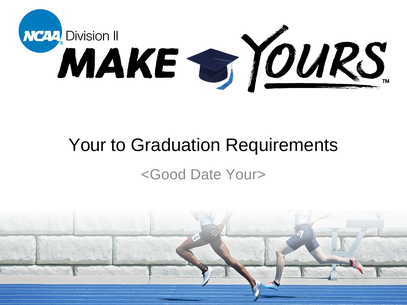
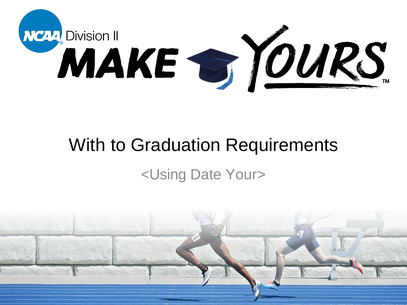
Your: Your -> With
<Good: <Good -> <Using
